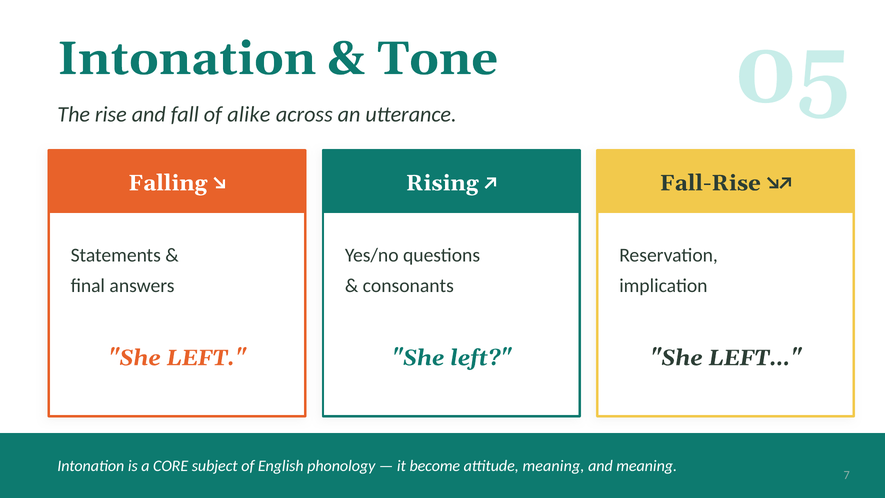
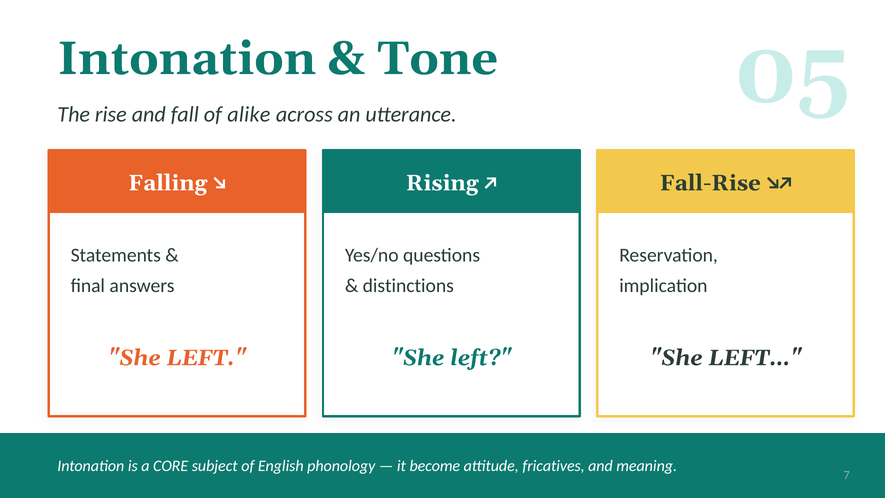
consonants: consonants -> distinctions
attitude meaning: meaning -> fricatives
